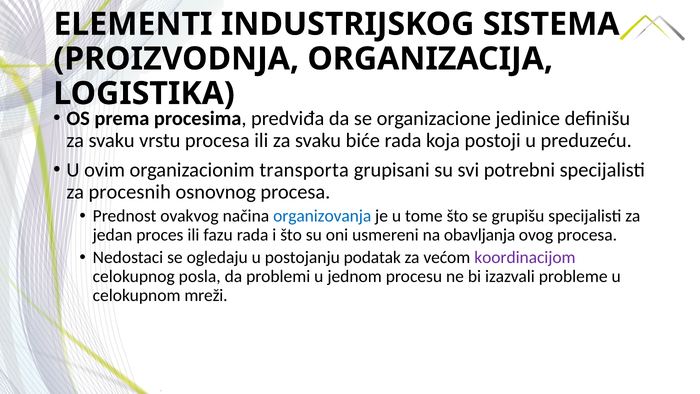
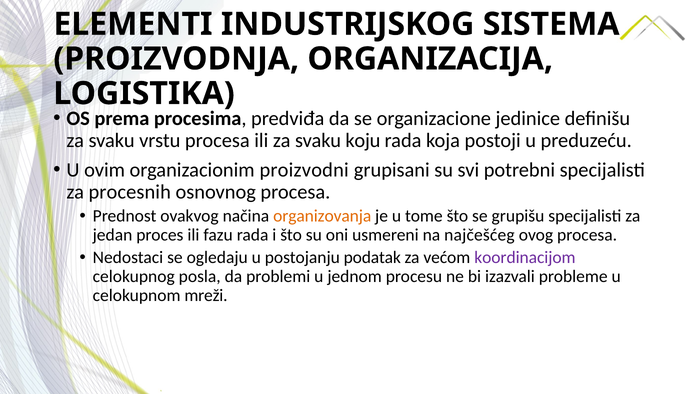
biće: biće -> koju
transporta: transporta -> proizvodni
organizovanja colour: blue -> orange
obavljanja: obavljanja -> najčešćeg
